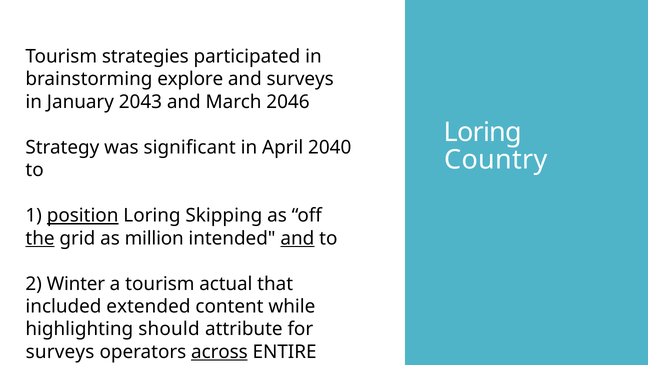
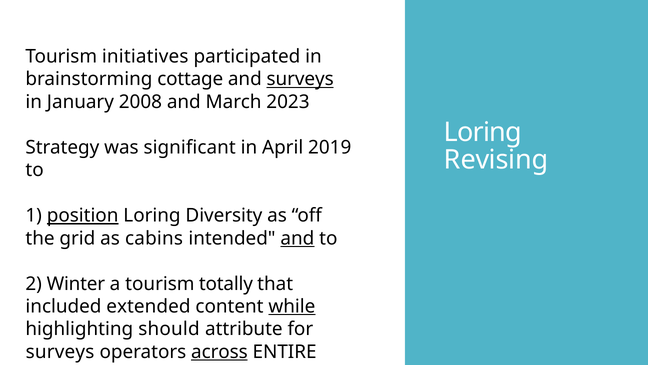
strategies: strategies -> initiatives
explore: explore -> cottage
surveys at (300, 79) underline: none -> present
2043: 2043 -> 2008
2046: 2046 -> 2023
2040: 2040 -> 2019
Country: Country -> Revising
Skipping: Skipping -> Diversity
the underline: present -> none
million: million -> cabins
actual: actual -> totally
while underline: none -> present
